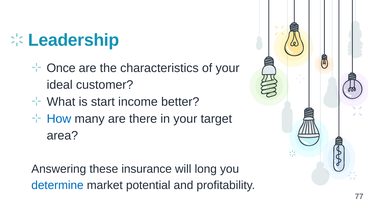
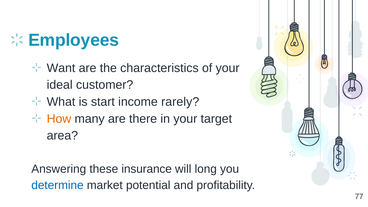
Leadership: Leadership -> Employees
Once: Once -> Want
better: better -> rarely
How colour: blue -> orange
